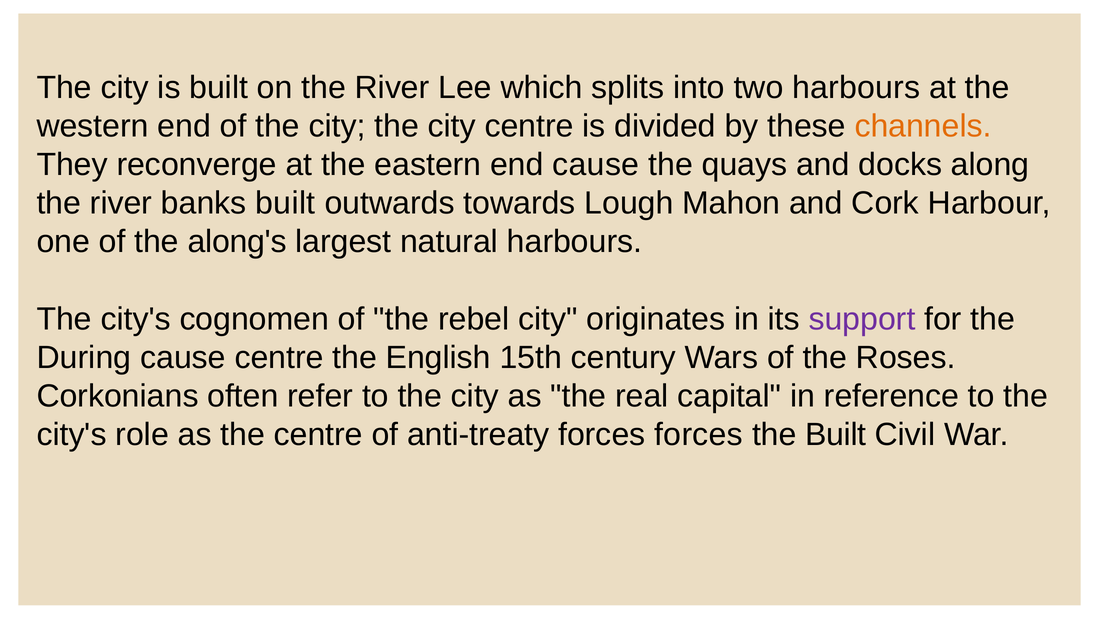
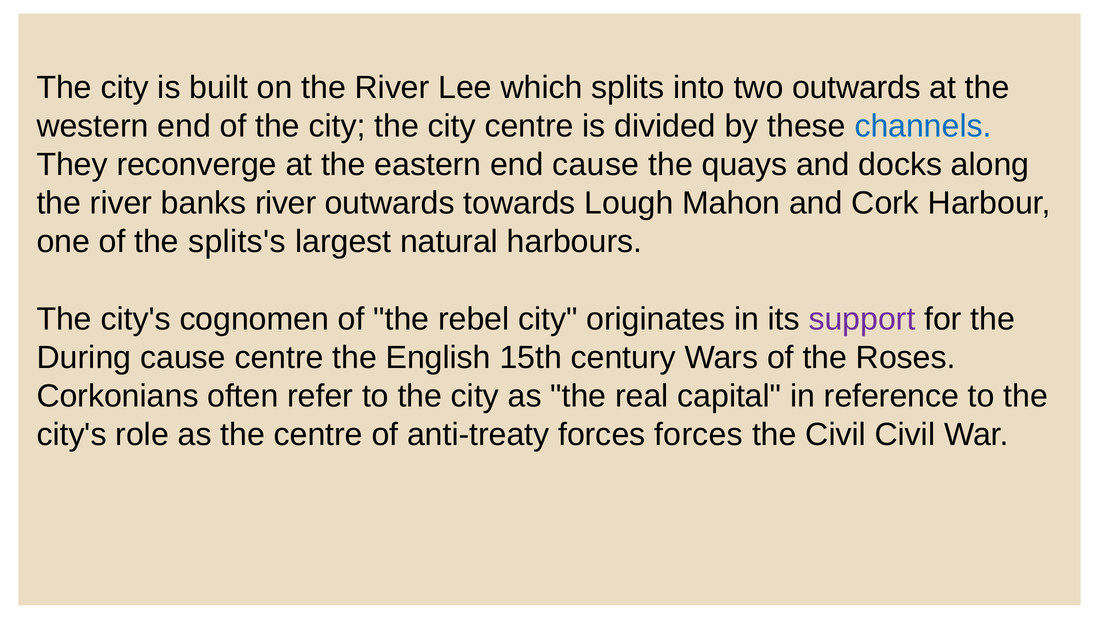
two harbours: harbours -> outwards
channels colour: orange -> blue
banks built: built -> river
along's: along's -> splits's
the Built: Built -> Civil
